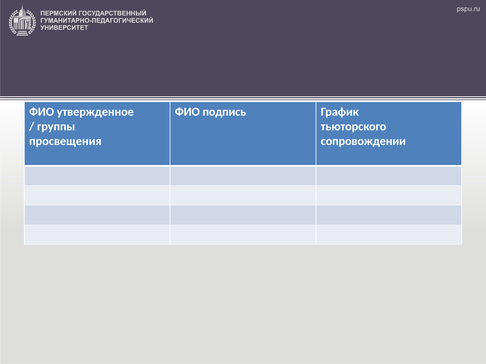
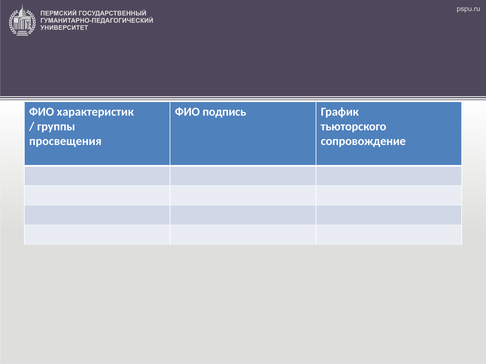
утвержденное: утвержденное -> характеристик
сопровождении: сопровождении -> сопровождение
